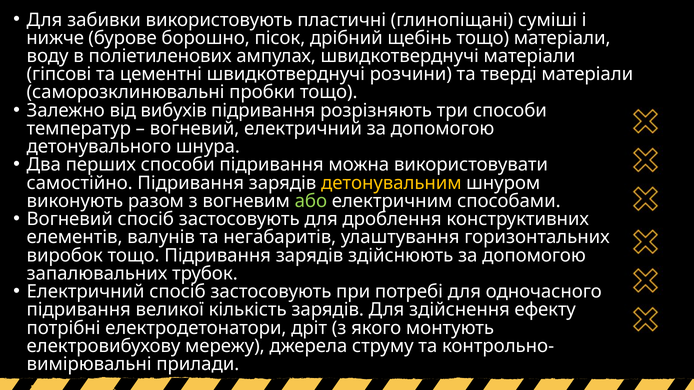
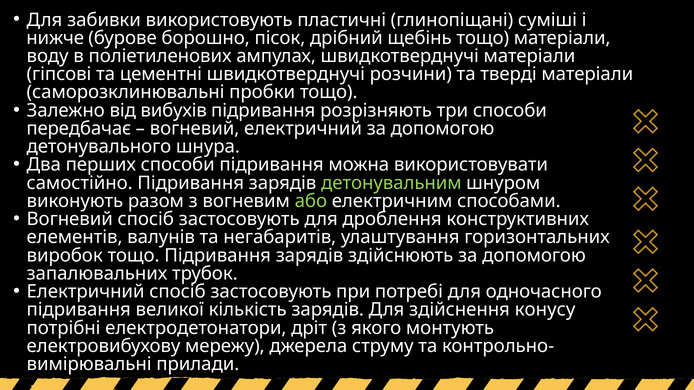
температур: температур -> передбачає
детонувальним colour: yellow -> light green
ефекту: ефекту -> конусу
